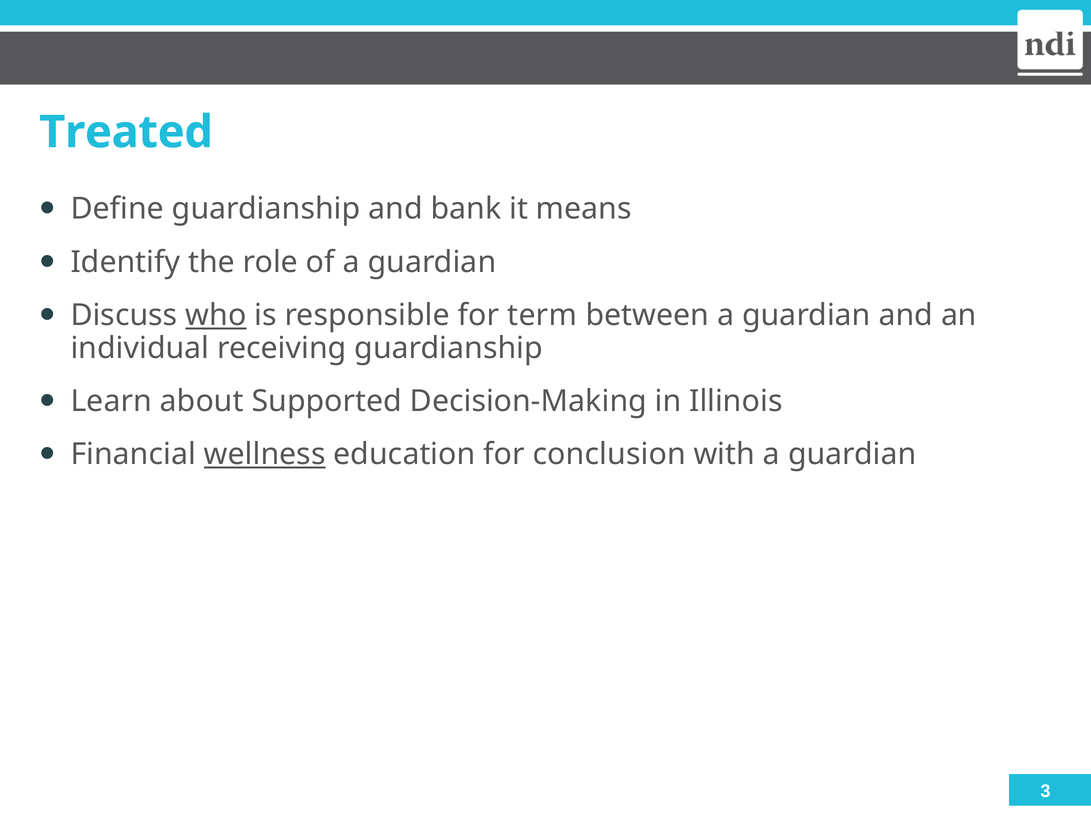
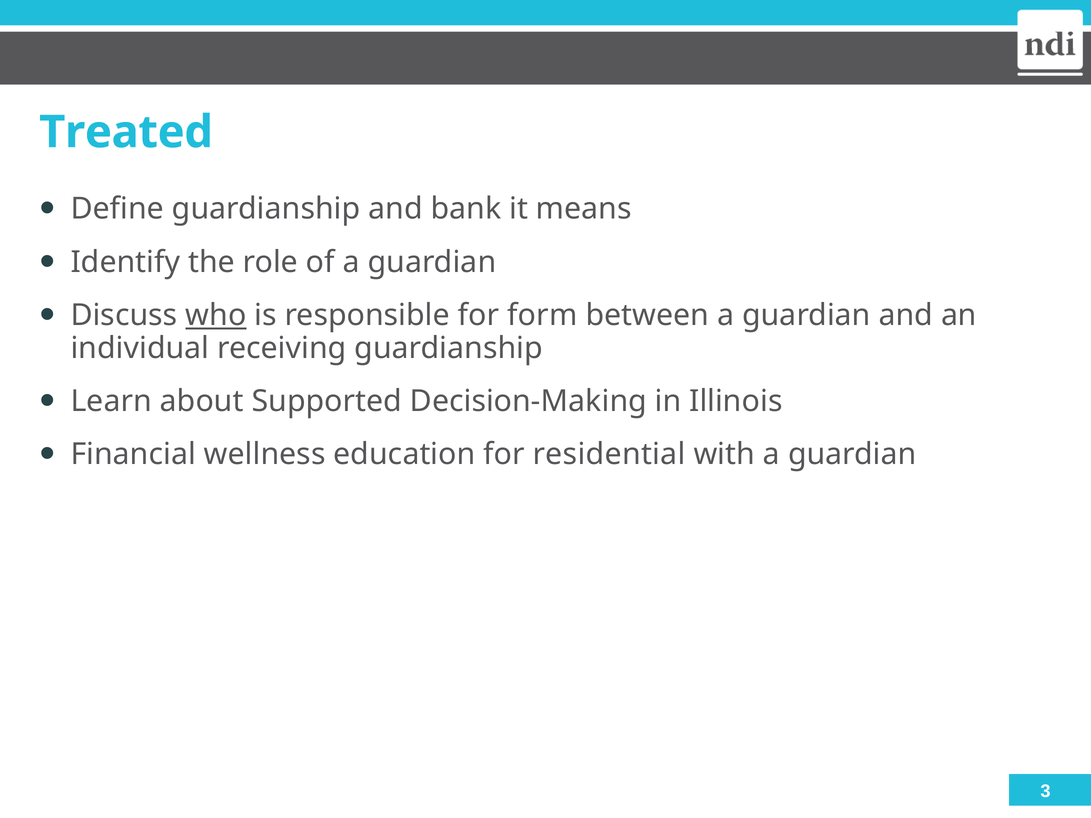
term: term -> form
wellness underline: present -> none
conclusion: conclusion -> residential
